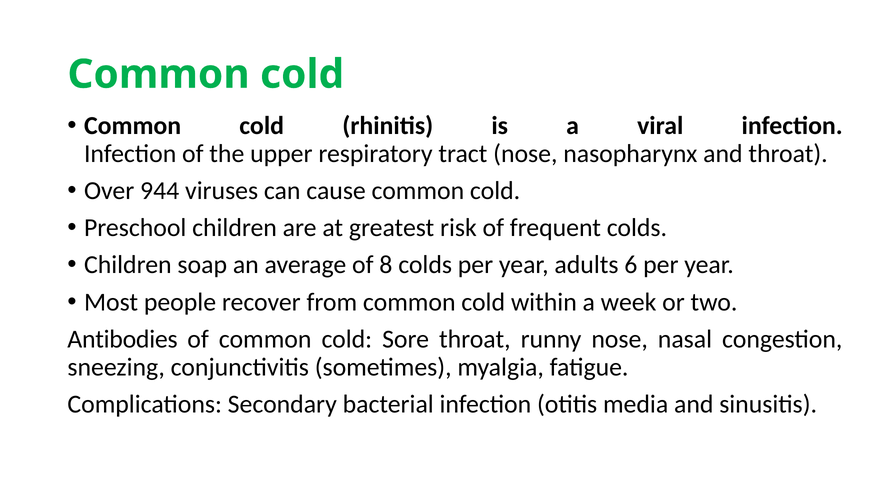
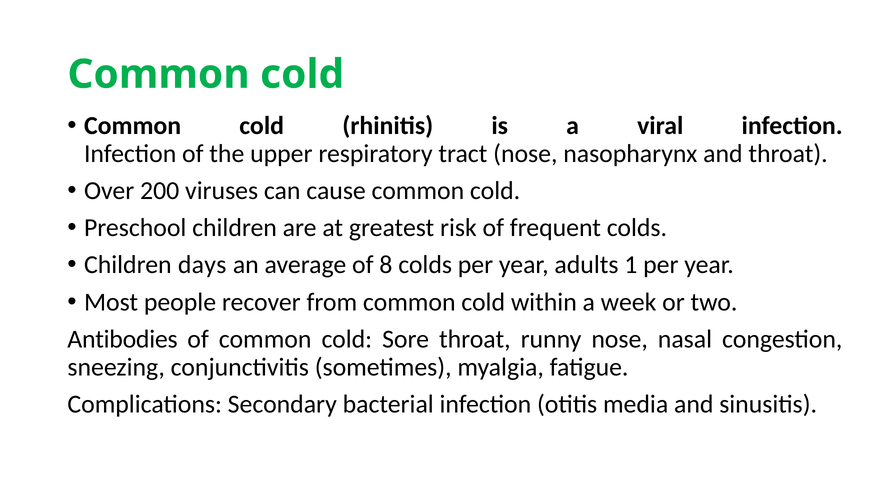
944: 944 -> 200
soap: soap -> days
6: 6 -> 1
